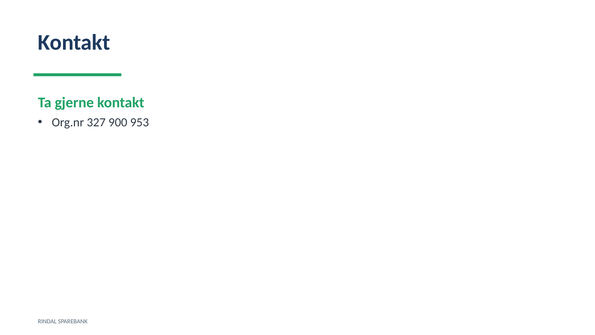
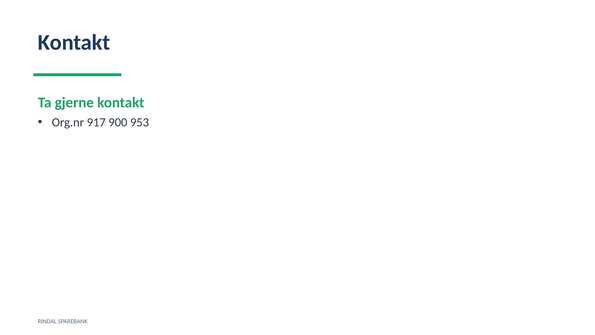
327: 327 -> 917
